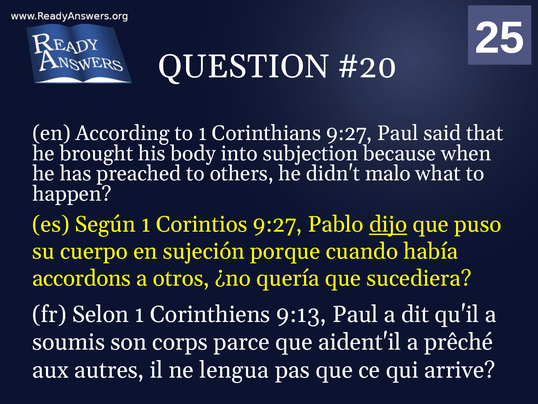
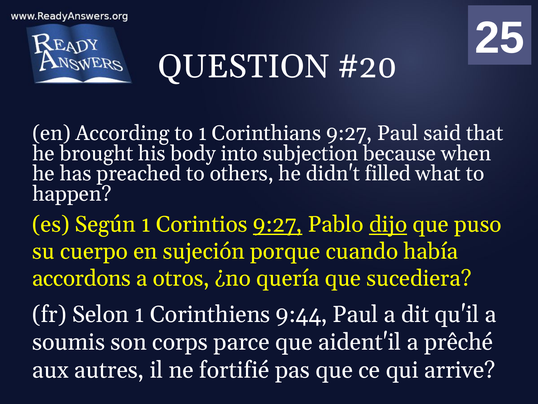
malo: malo -> filled
9:27 at (278, 224) underline: none -> present
9:13: 9:13 -> 9:44
lengua: lengua -> fortifié
